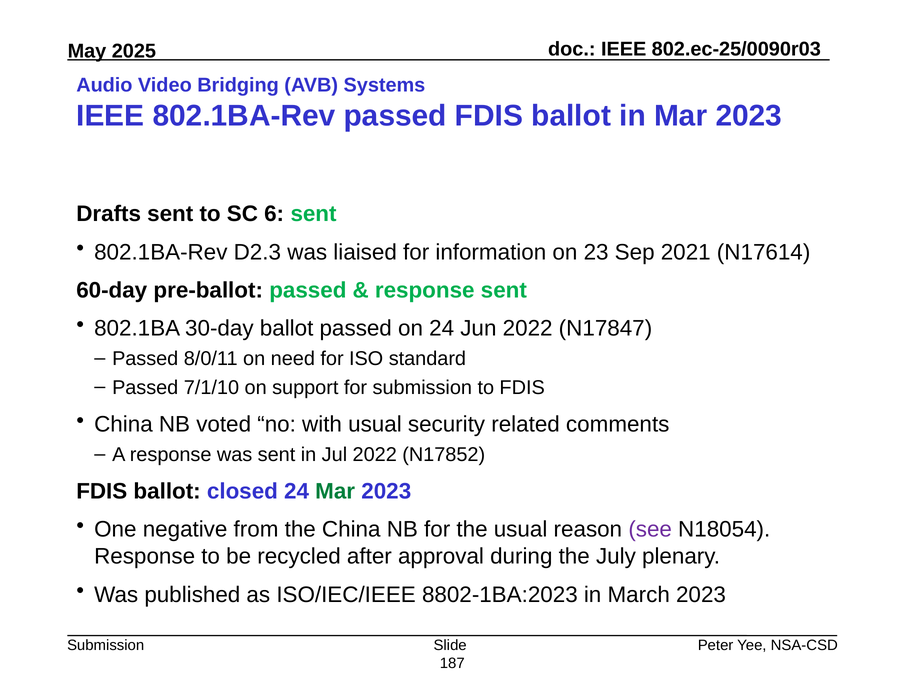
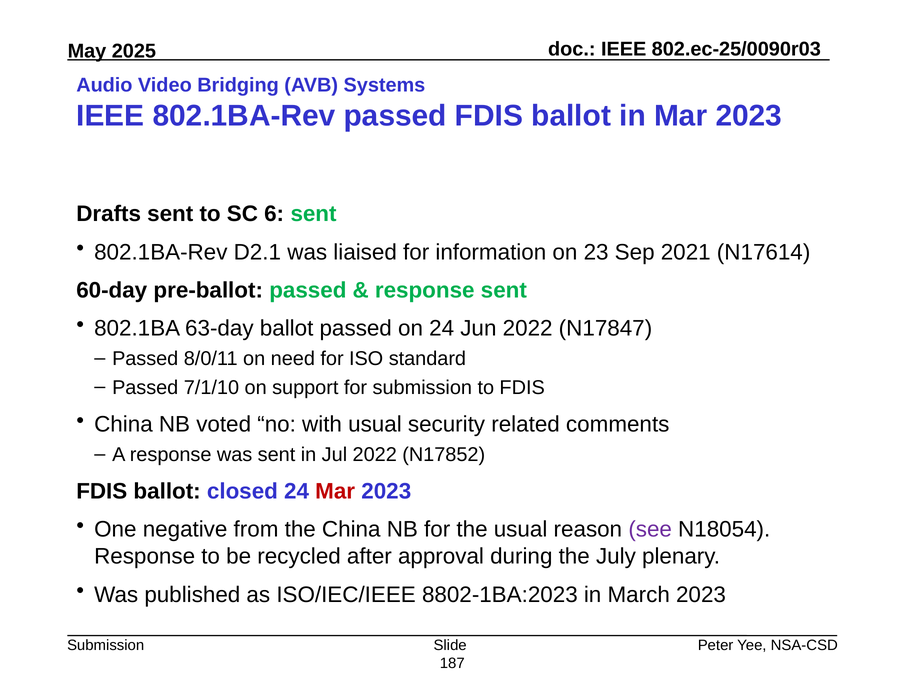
D2.3: D2.3 -> D2.1
30-day: 30-day -> 63-day
Mar at (335, 491) colour: green -> red
